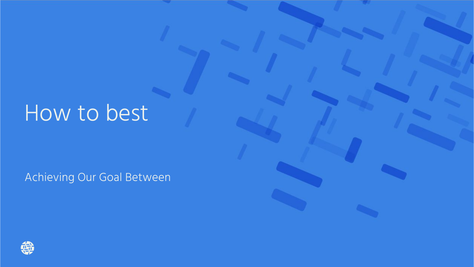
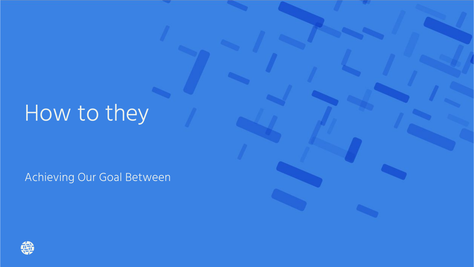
best: best -> they
